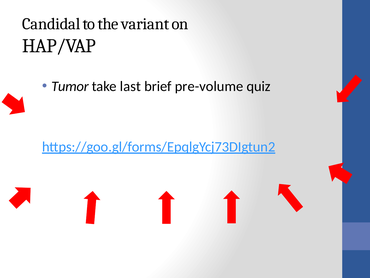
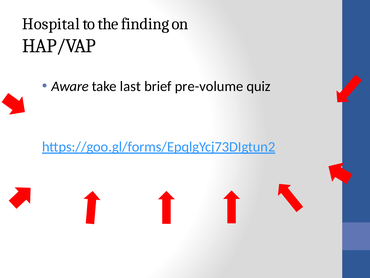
Candidal: Candidal -> Hospital
variant: variant -> finding
Tumor: Tumor -> Aware
